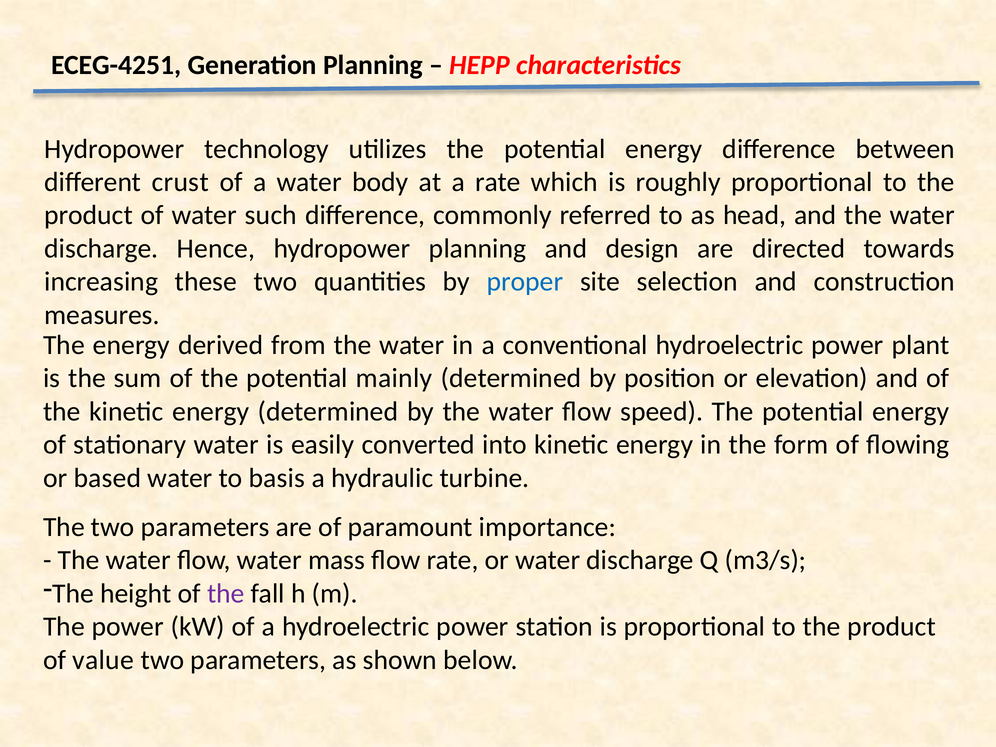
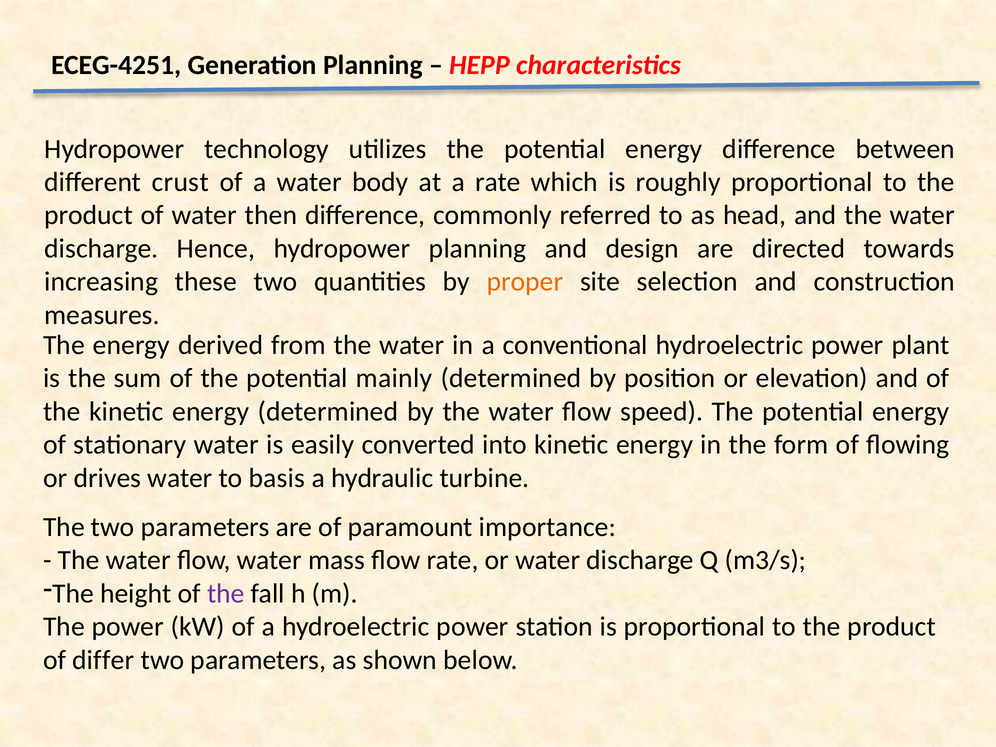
such: such -> then
proper colour: blue -> orange
based: based -> drives
value: value -> differ
